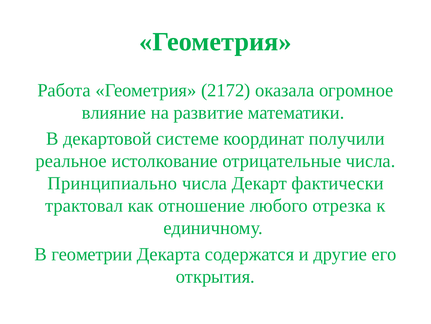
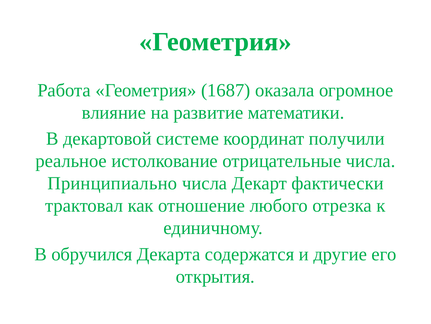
2172: 2172 -> 1687
геометрии: геометрии -> обручился
